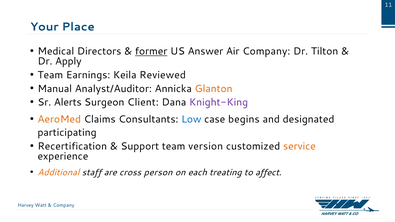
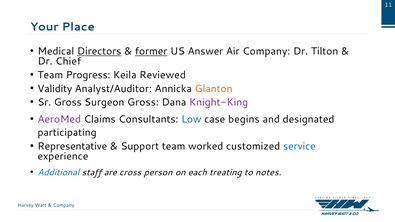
Directors underline: none -> present
Apply: Apply -> Chief
Earnings: Earnings -> Progress
Manual: Manual -> Validity
Sr Alerts: Alerts -> Gross
Surgeon Client: Client -> Gross
AeroMed colour: orange -> purple
Recertification: Recertification -> Representative
version: version -> worked
service colour: orange -> blue
Additional colour: orange -> blue
affect: affect -> notes
